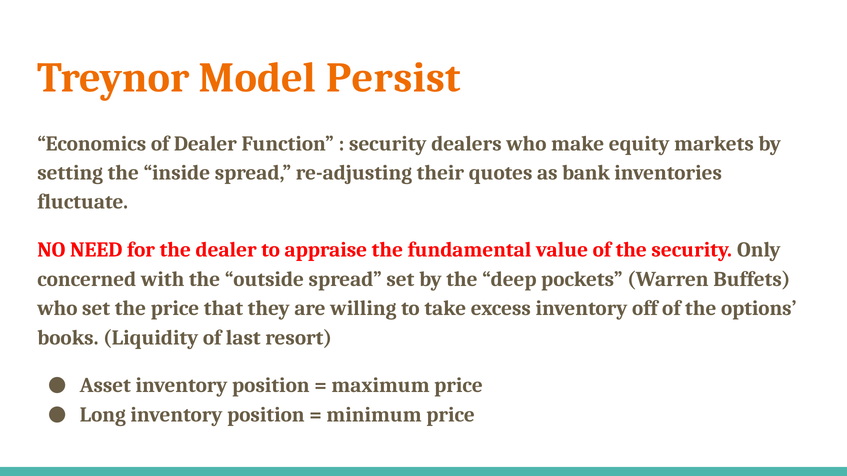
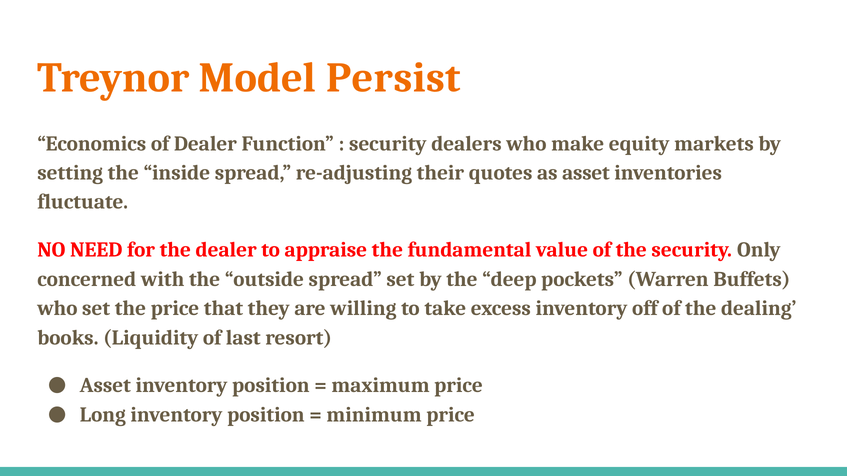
as bank: bank -> asset
options: options -> dealing
